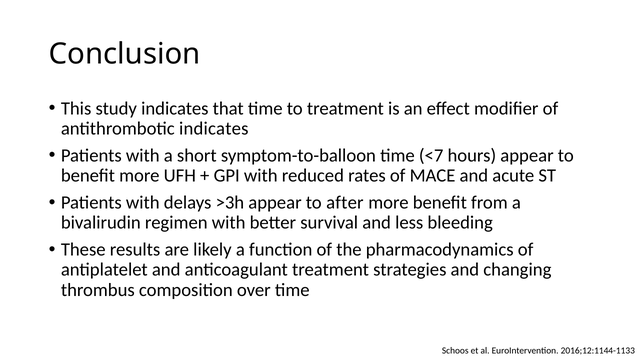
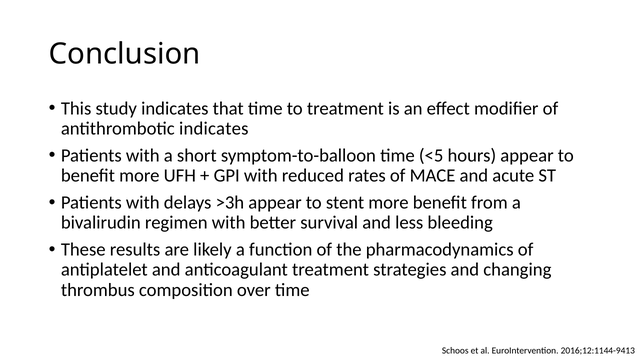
<7: <7 -> <5
after: after -> stent
2016;12:1144-1133: 2016;12:1144-1133 -> 2016;12:1144-9413
